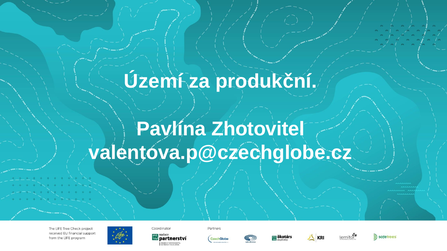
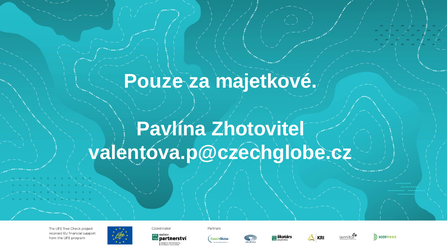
Území: Území -> Pouze
produkční: produkční -> majetkové
